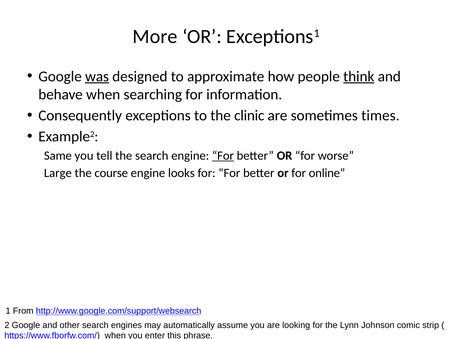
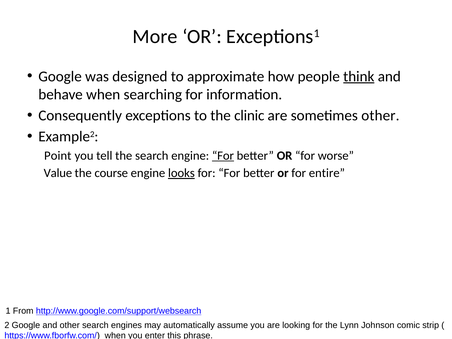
was underline: present -> none
sometimes times: times -> other
Same: Same -> Point
Large: Large -> Value
looks underline: none -> present
online: online -> entire
